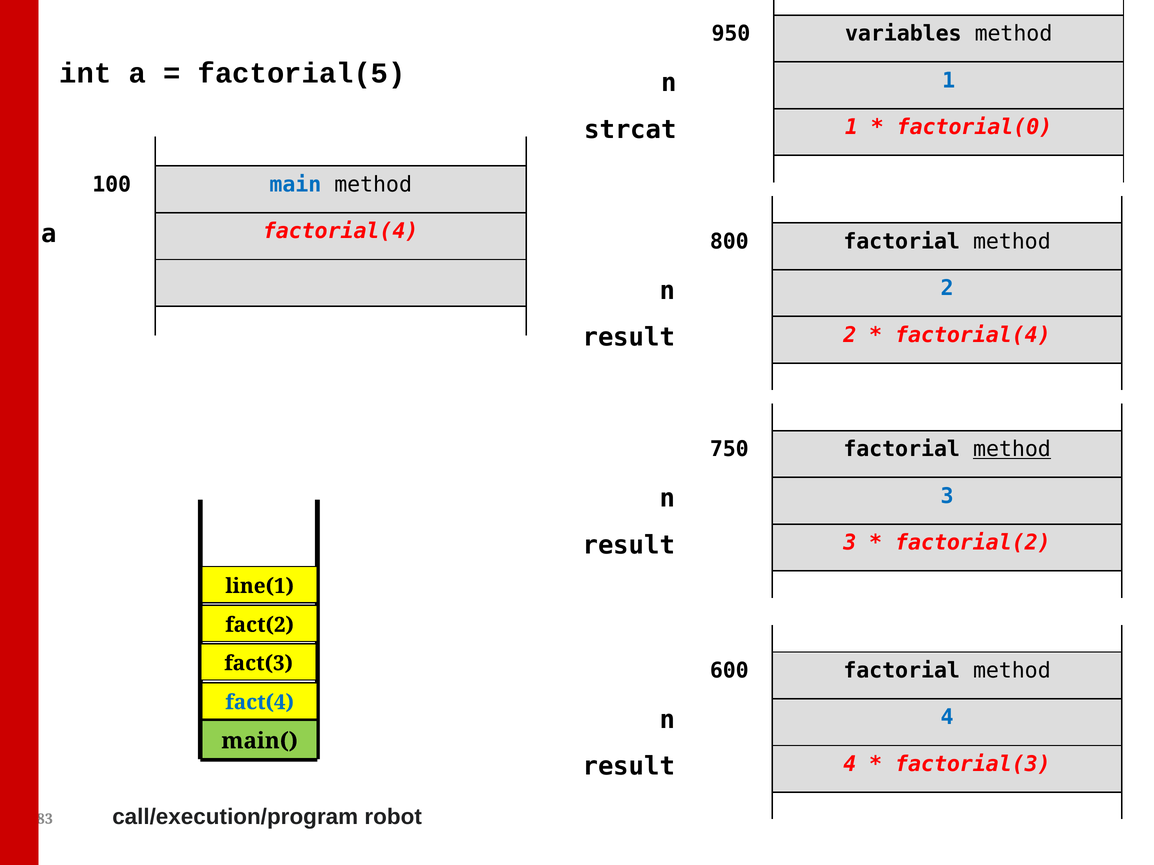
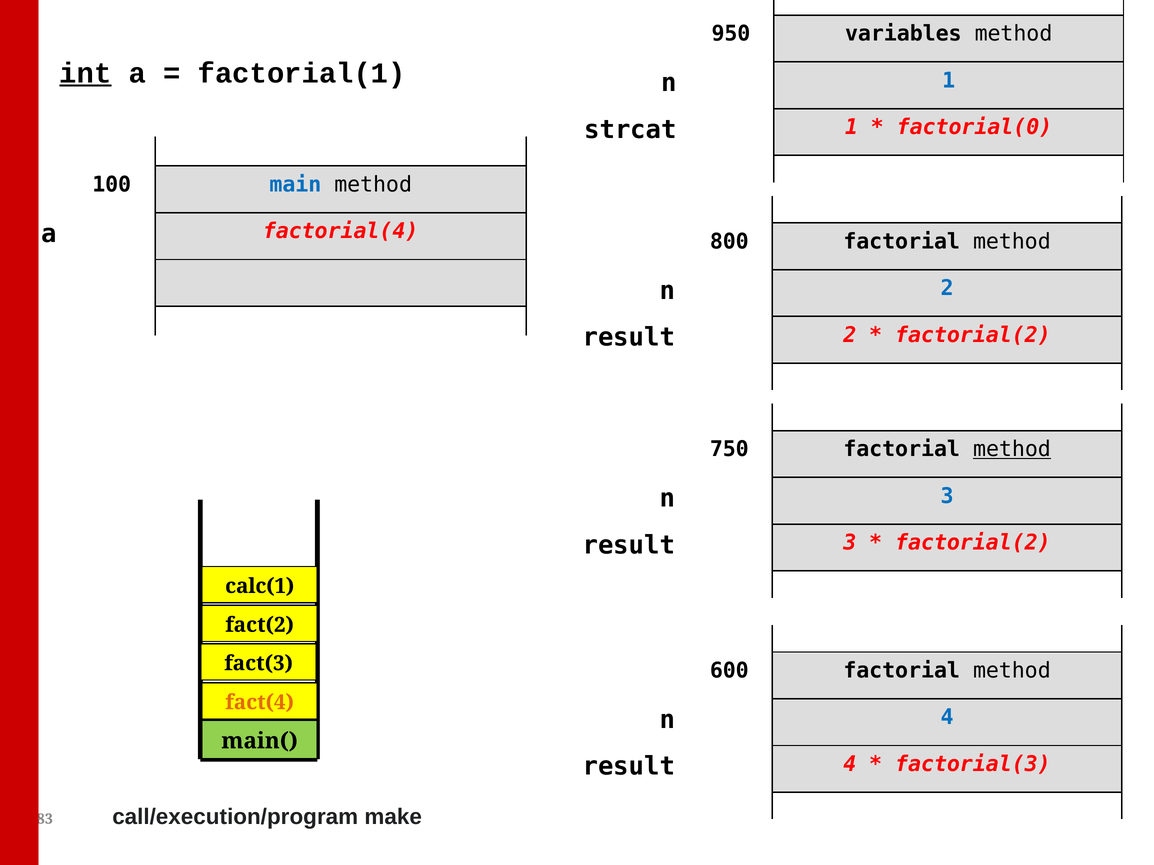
int underline: none -> present
factorial(5: factorial(5 -> factorial(1
factorial(4 at (973, 335): factorial(4 -> factorial(2
line(1: line(1 -> calc(1
fact(4 colour: blue -> orange
robot: robot -> make
